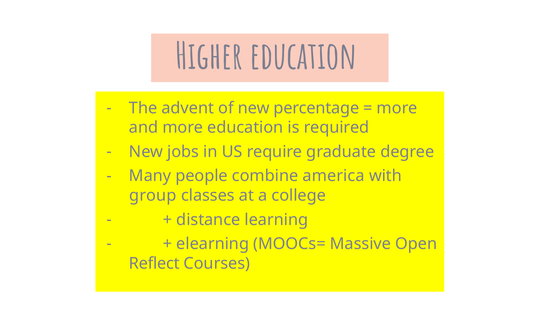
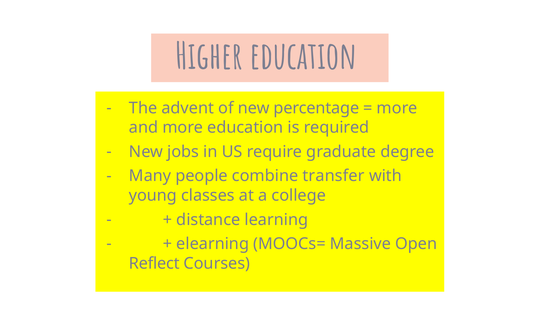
america: america -> transfer
group: group -> young
